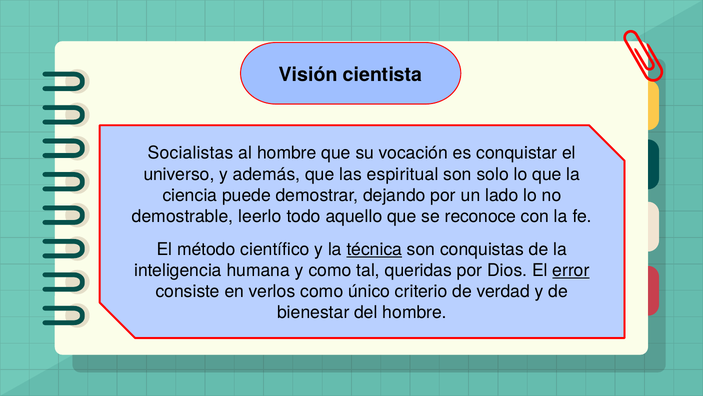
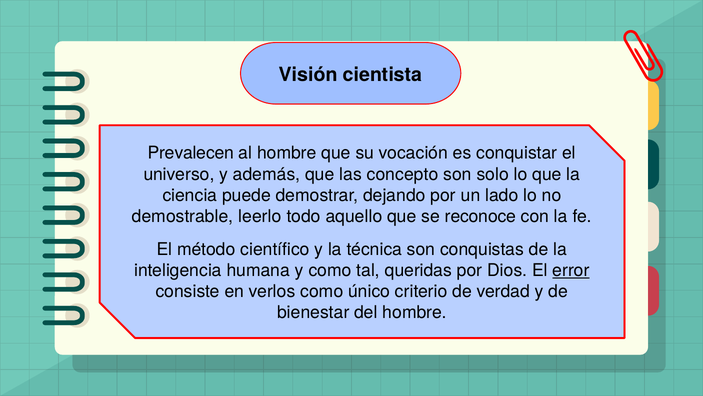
Socialistas: Socialistas -> Prevalecen
espiritual: espiritual -> concepto
técnica underline: present -> none
